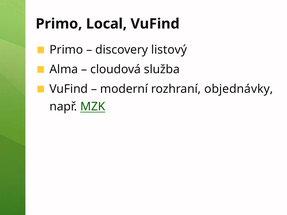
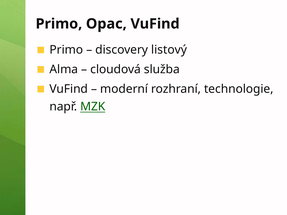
Local: Local -> Opac
objednávky: objednávky -> technologie
